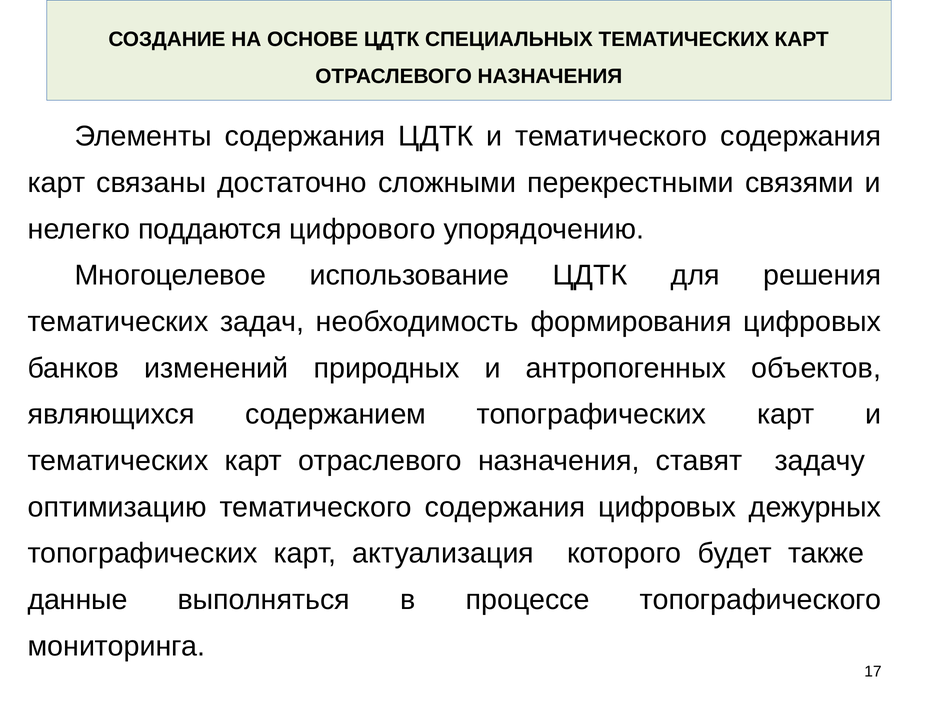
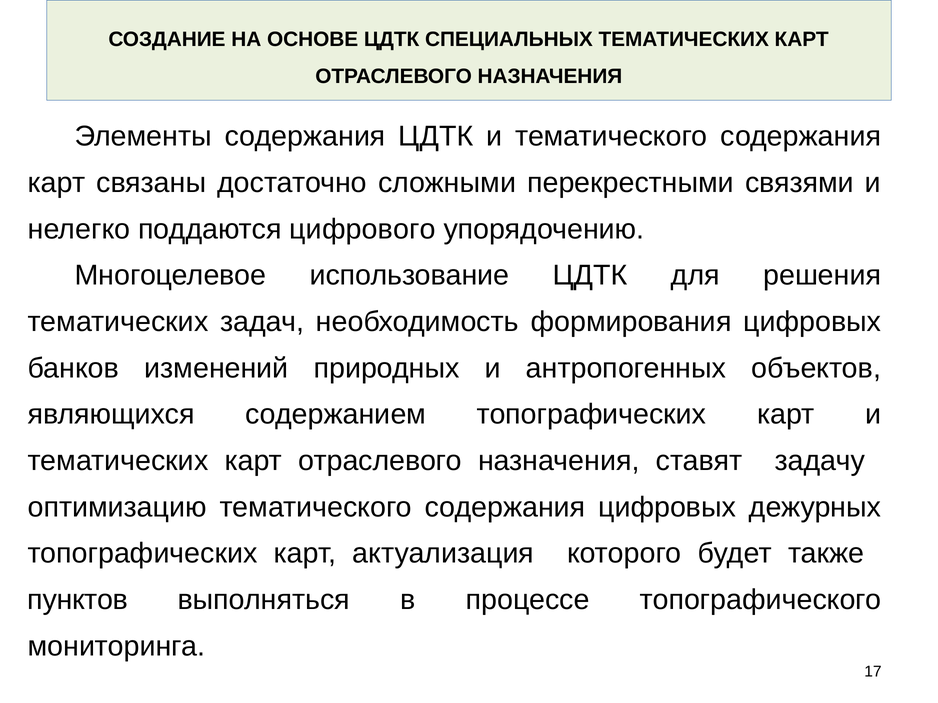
данные: данные -> пунктов
